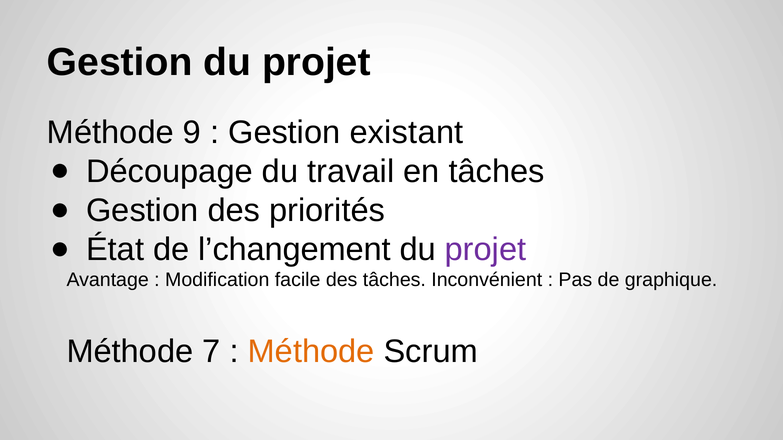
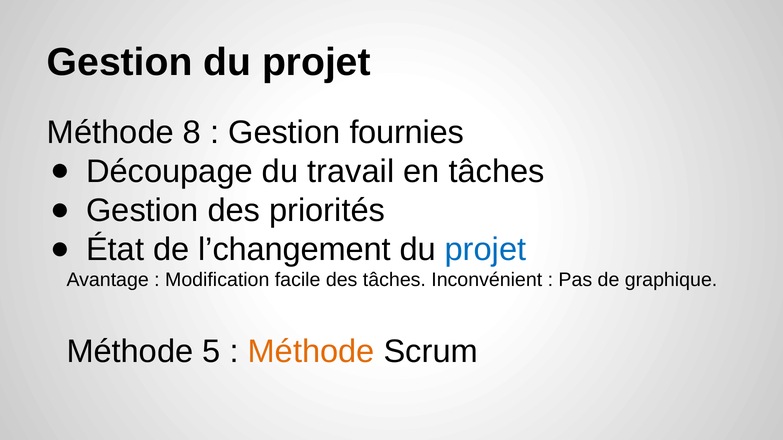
9: 9 -> 8
existant: existant -> fournies
projet at (486, 250) colour: purple -> blue
7: 7 -> 5
